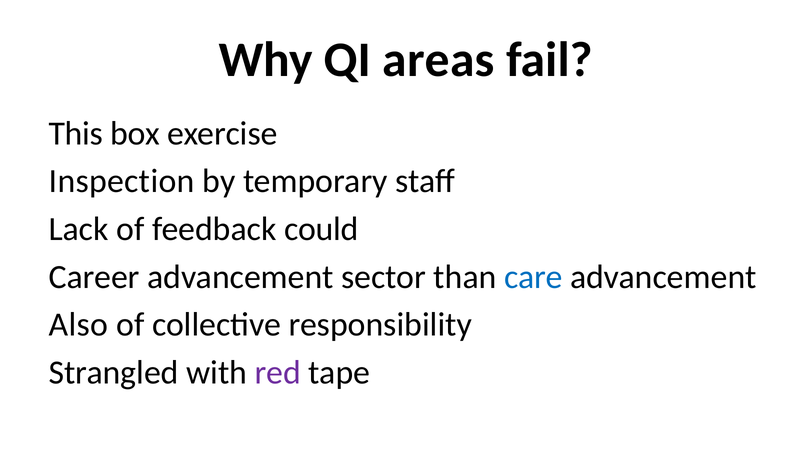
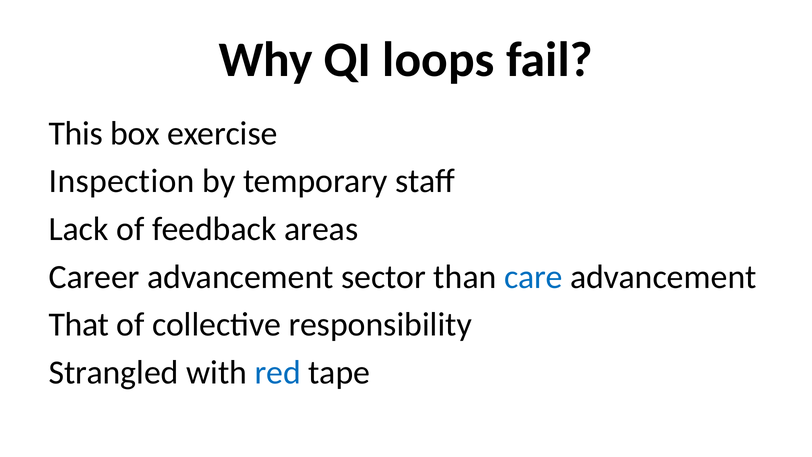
areas: areas -> loops
could: could -> areas
Also: Also -> That
red colour: purple -> blue
